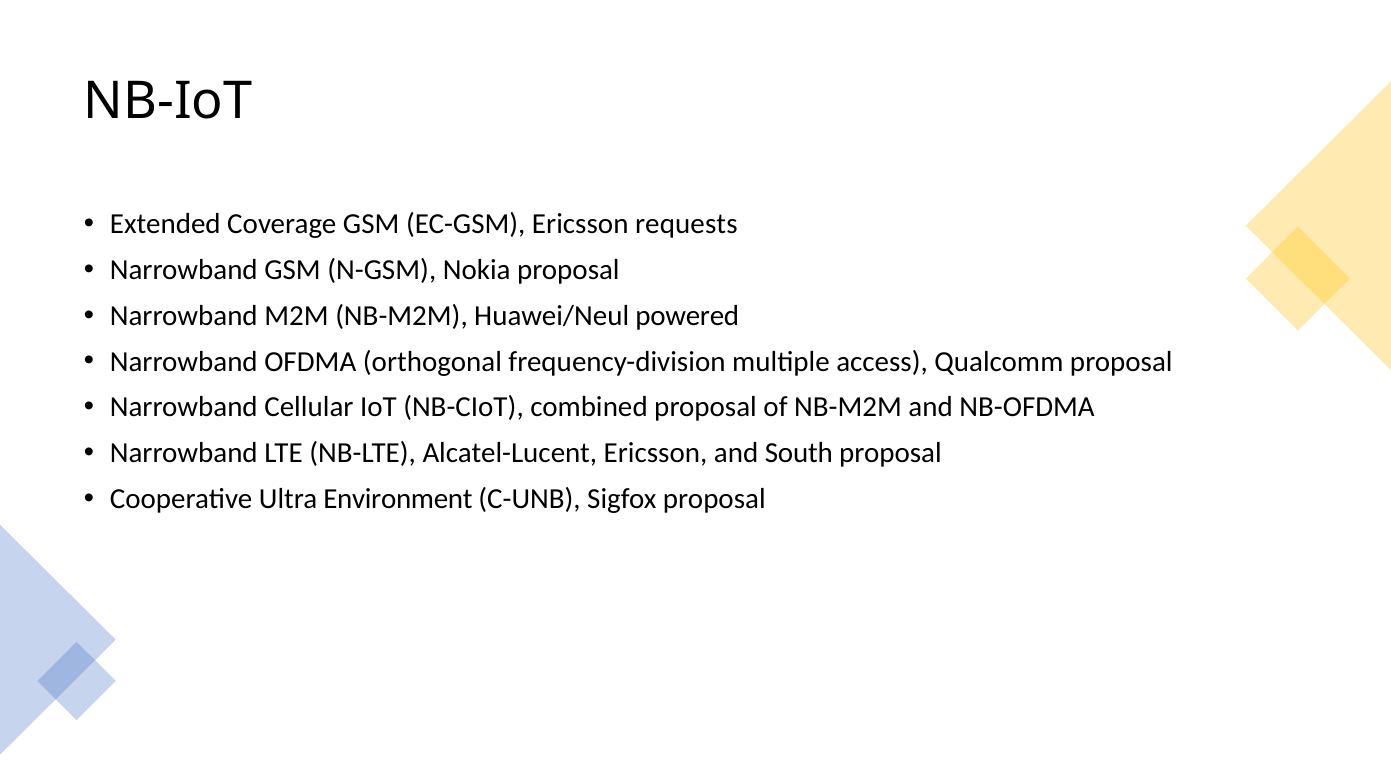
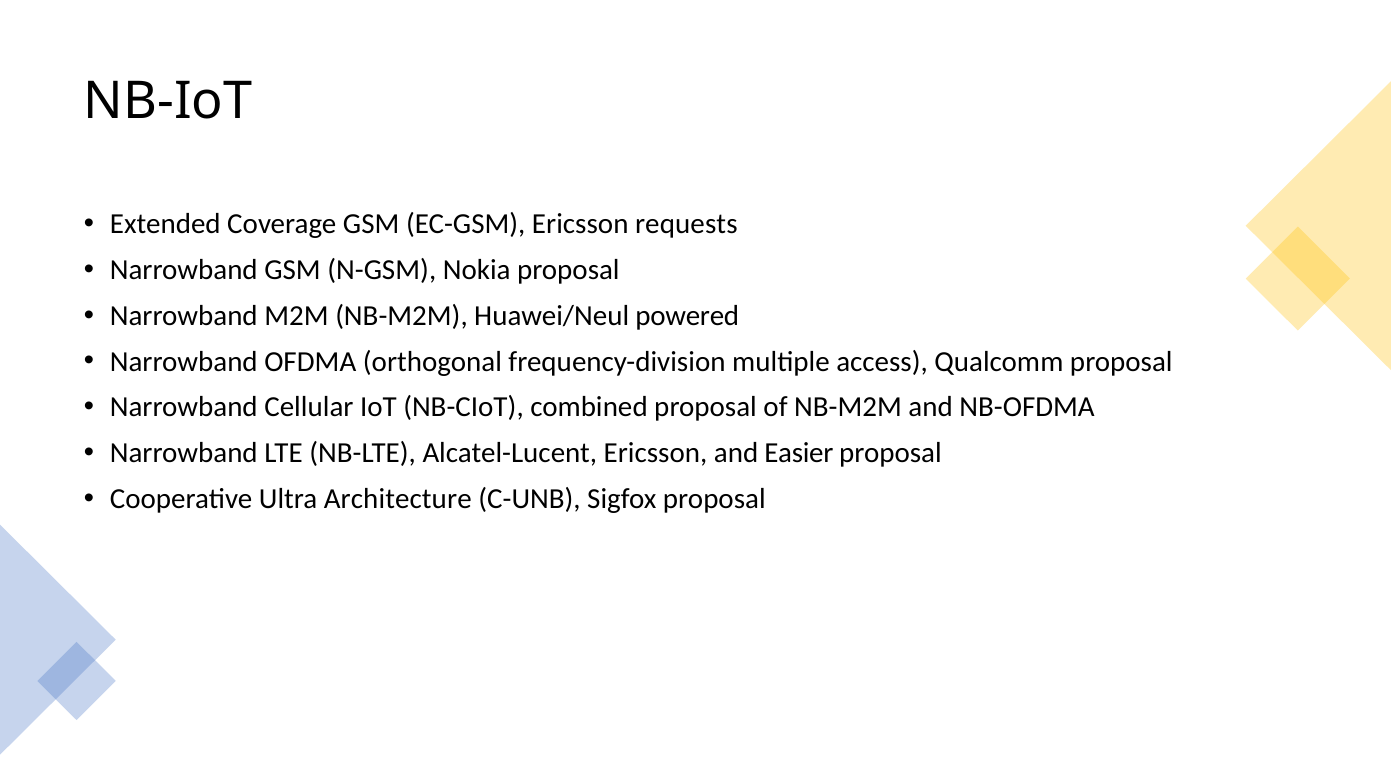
South: South -> Easier
Environment: Environment -> Architecture
